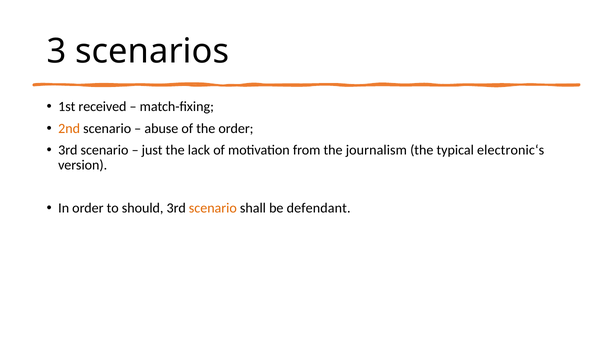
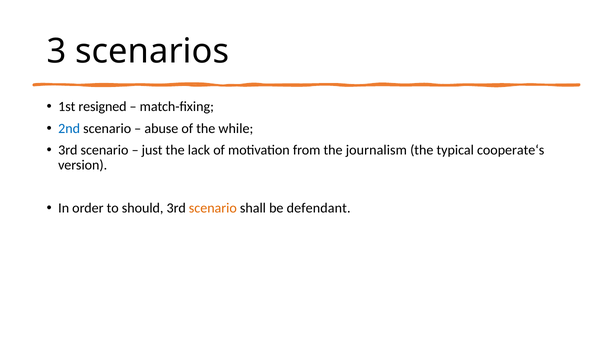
received: received -> resigned
2nd colour: orange -> blue
the order: order -> while
electronic‘s: electronic‘s -> cooperate‘s
